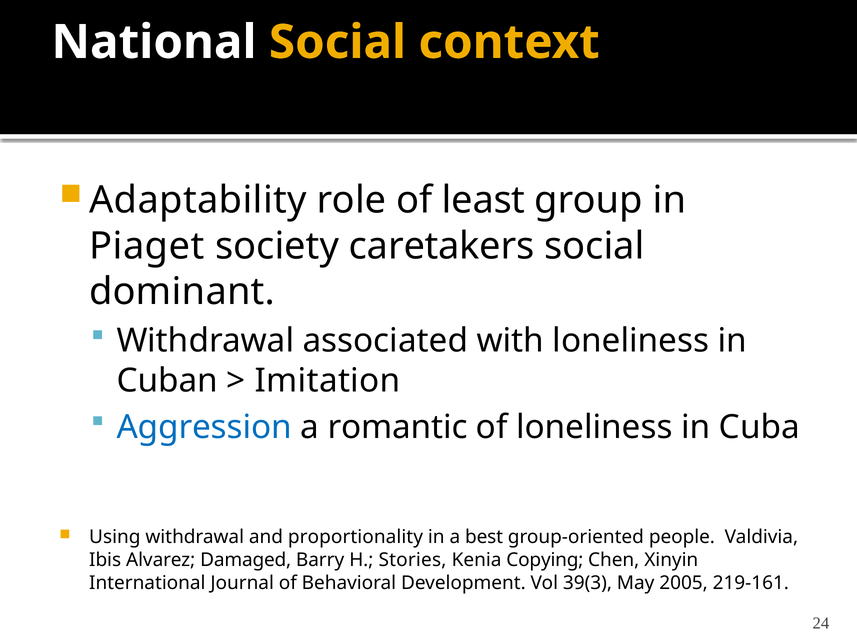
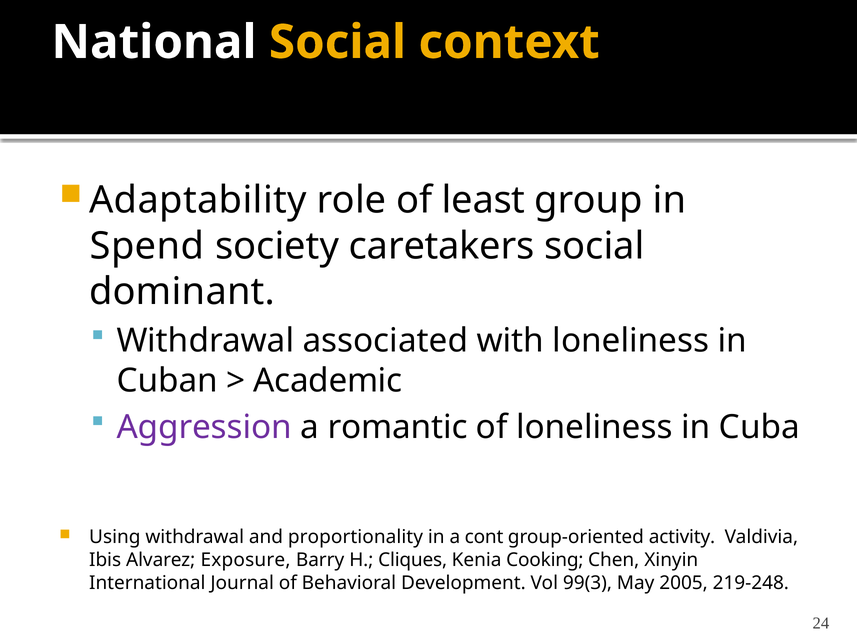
Piaget: Piaget -> Spend
Imitation: Imitation -> Academic
Aggression colour: blue -> purple
best: best -> cont
people: people -> activity
Damaged: Damaged -> Exposure
Stories: Stories -> Cliques
Copying: Copying -> Cooking
39(3: 39(3 -> 99(3
219-161: 219-161 -> 219-248
